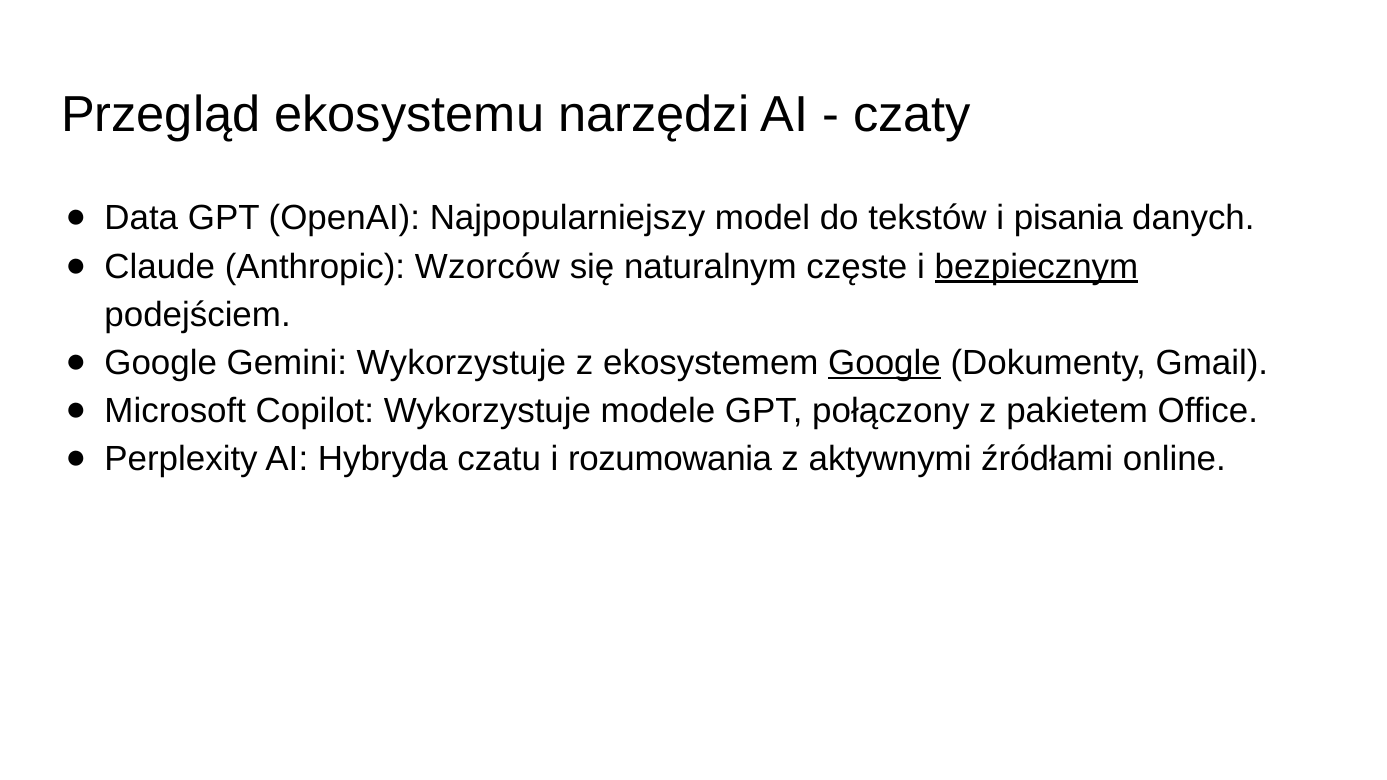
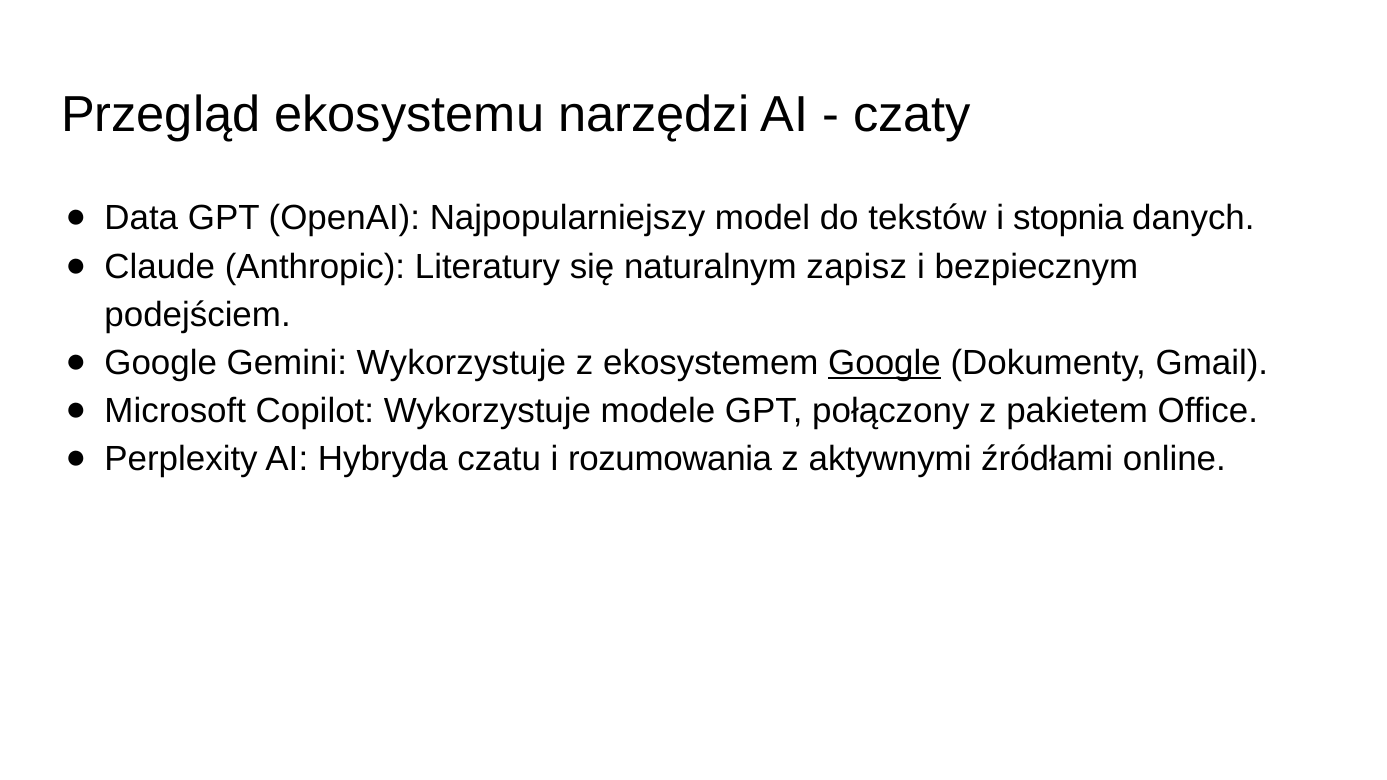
pisania: pisania -> stopnia
Wzorców: Wzorców -> Literatury
częste: częste -> zapisz
bezpiecznym underline: present -> none
